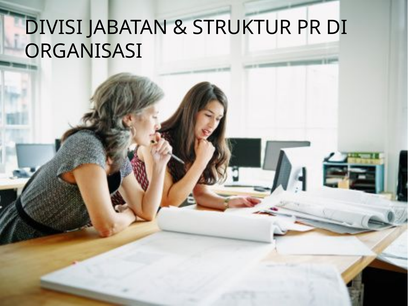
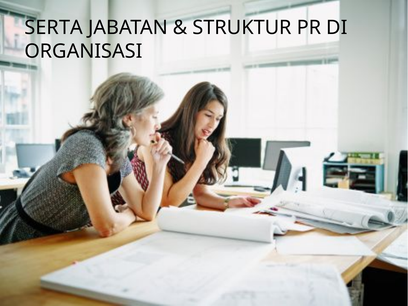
DIVISI: DIVISI -> SERTA
